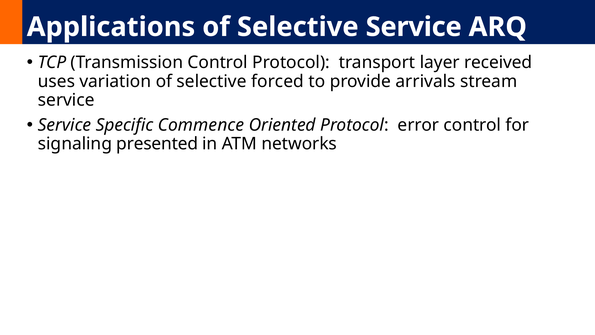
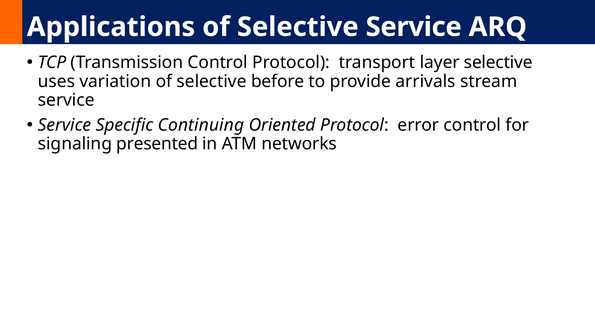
layer received: received -> selective
forced: forced -> before
Commence: Commence -> Continuing
